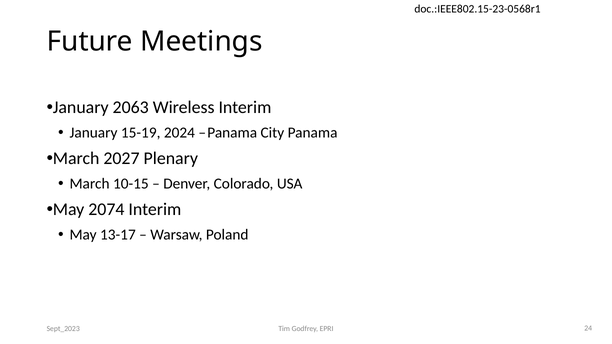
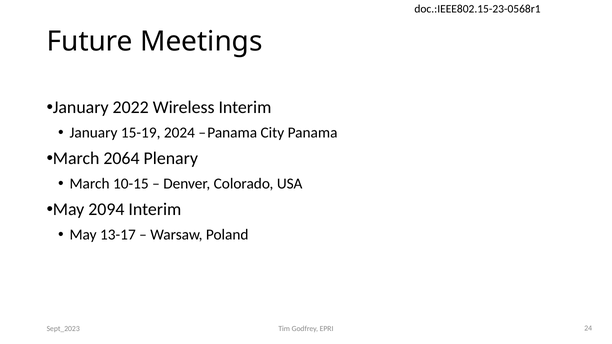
2063: 2063 -> 2022
2027: 2027 -> 2064
2074: 2074 -> 2094
